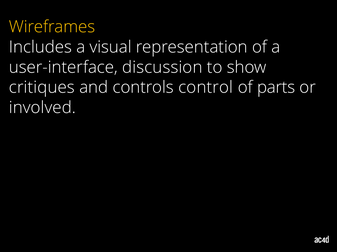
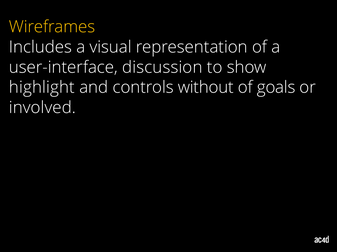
critiques: critiques -> highlight
control: control -> without
parts: parts -> goals
